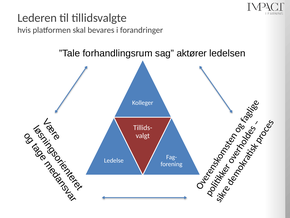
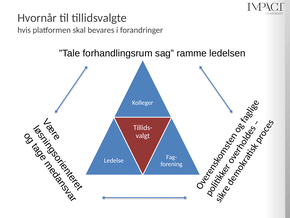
Lederen: Lederen -> Hvornår
aktører: aktører -> ramme
